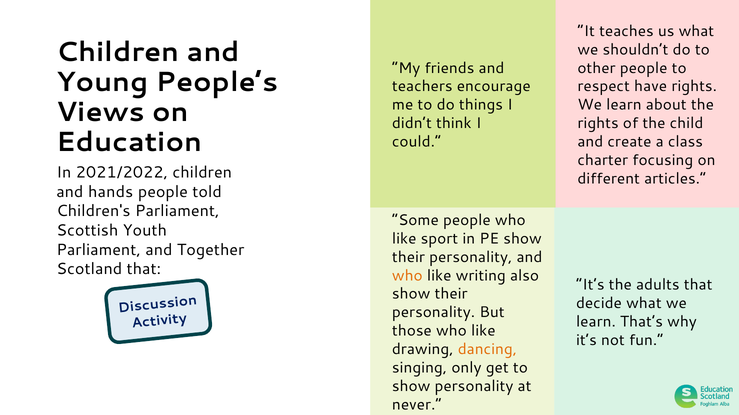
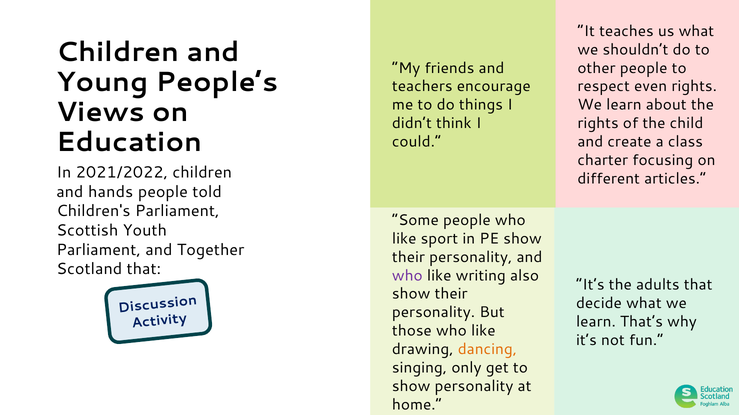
have: have -> even
who at (407, 276) colour: orange -> purple
never: never -> home
